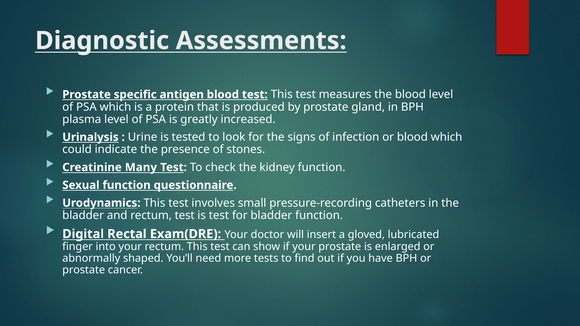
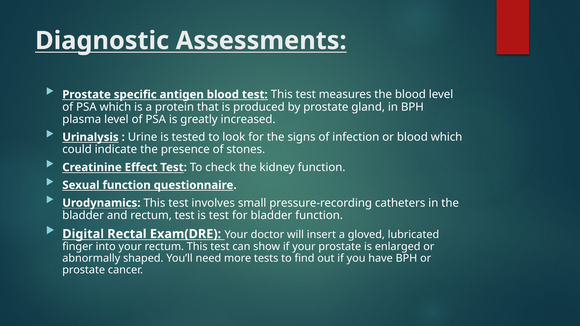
Many: Many -> Effect
